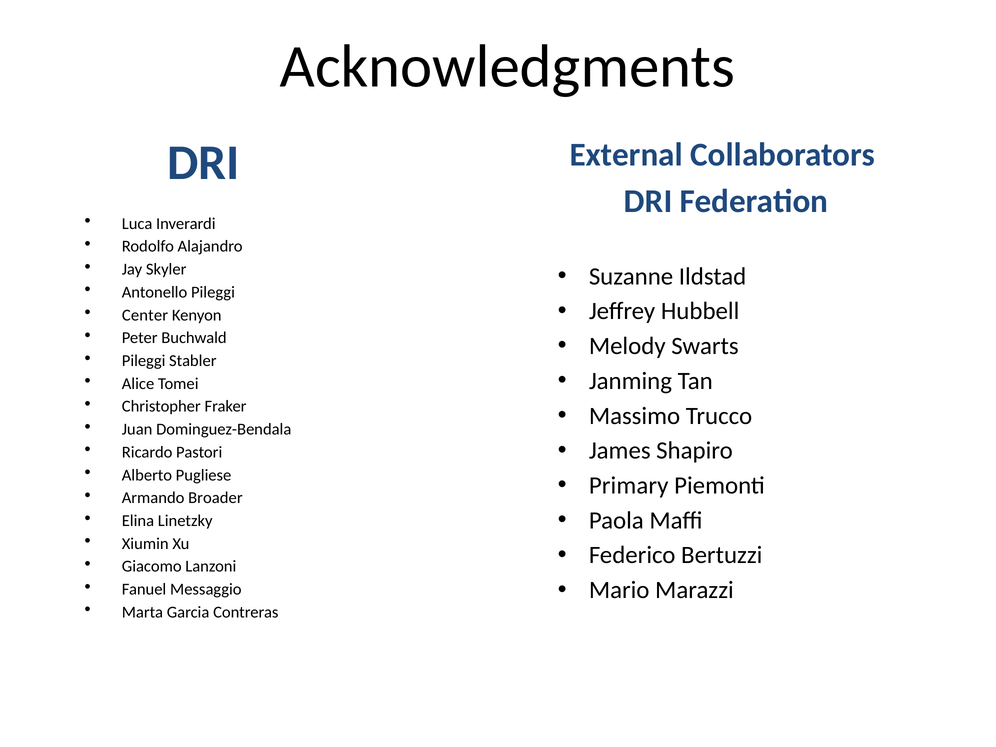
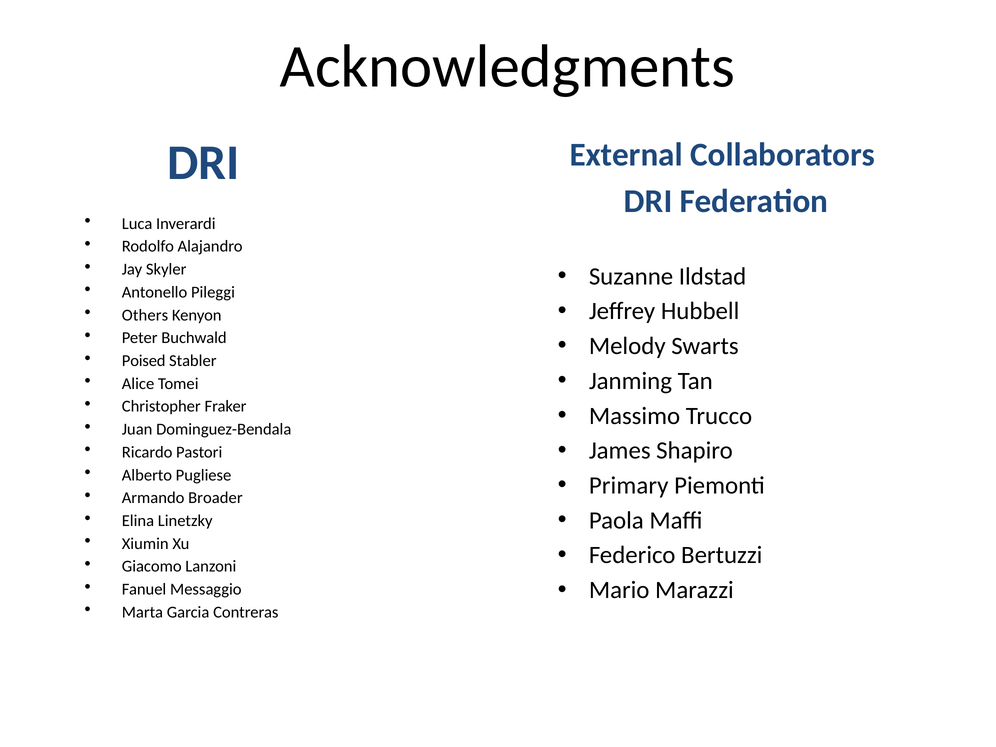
Center: Center -> Others
Pileggi at (144, 361): Pileggi -> Poised
